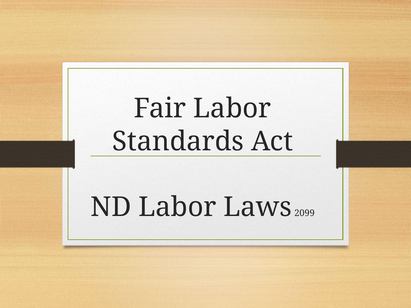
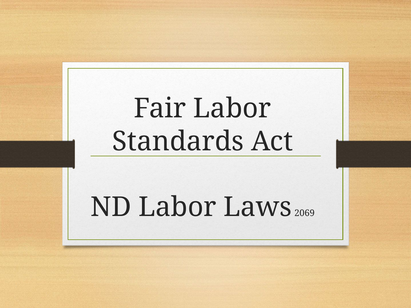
2099: 2099 -> 2069
